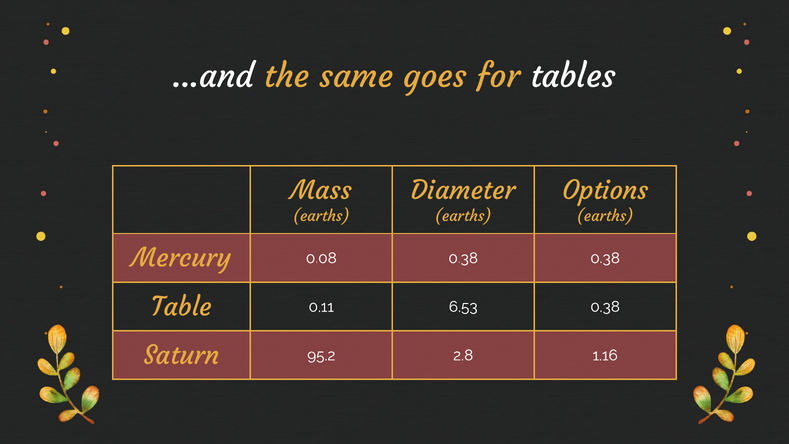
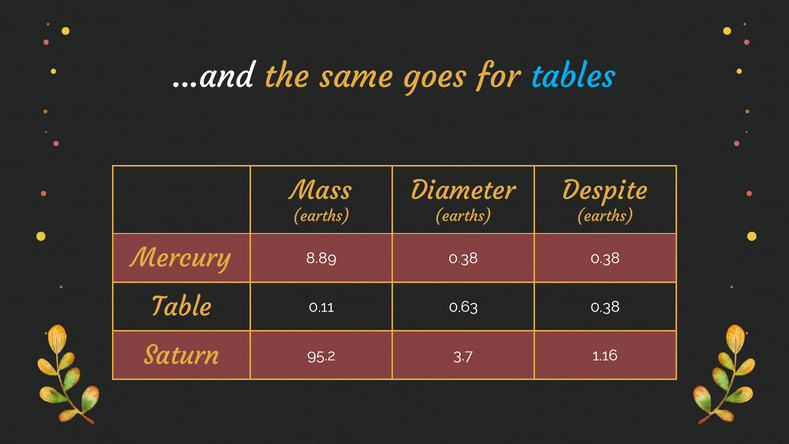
tables colour: white -> light blue
Options: Options -> Despite
0.08: 0.08 -> 8.89
6.53: 6.53 -> 0.63
2.8: 2.8 -> 3.7
